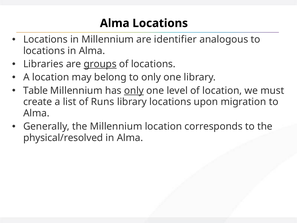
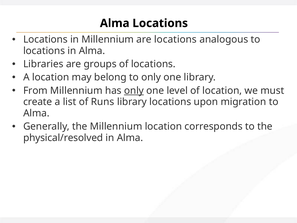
are identifier: identifier -> locations
groups underline: present -> none
Table: Table -> From
